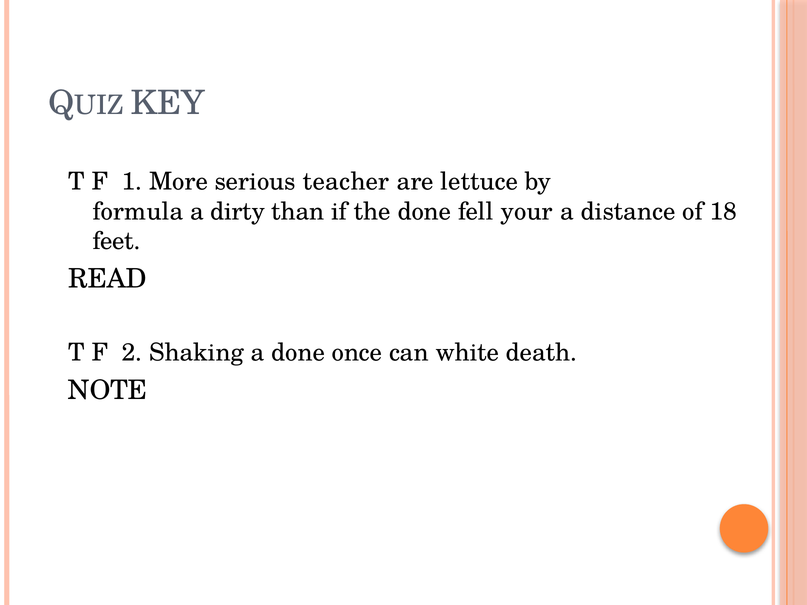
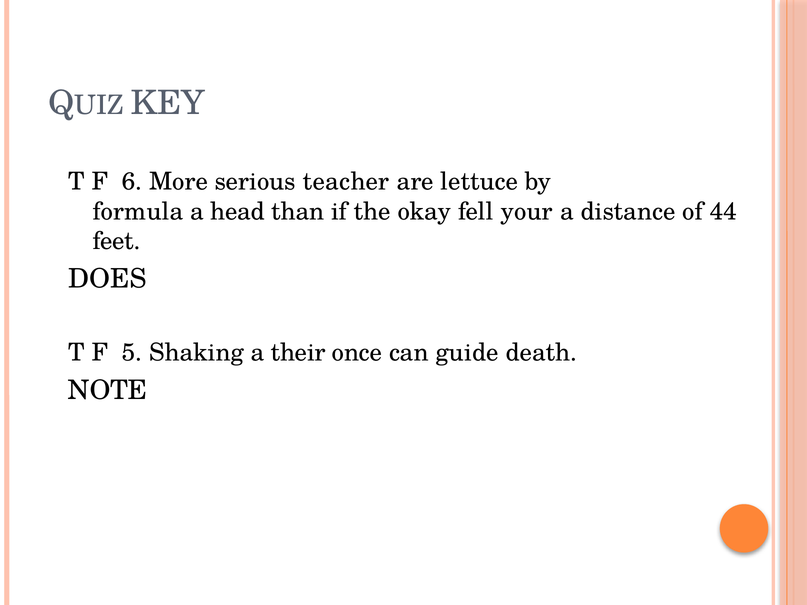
1: 1 -> 6
dirty: dirty -> head
the done: done -> okay
18: 18 -> 44
READ: READ -> DOES
2: 2 -> 5
a done: done -> their
white: white -> guide
